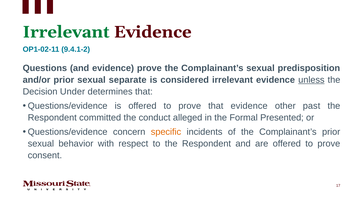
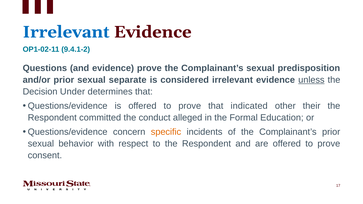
Irrelevant at (66, 32) colour: green -> blue
that evidence: evidence -> indicated
past: past -> their
Presented: Presented -> Education
